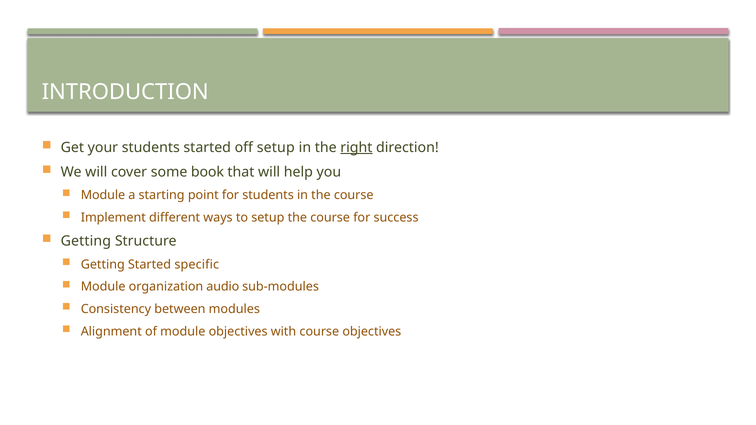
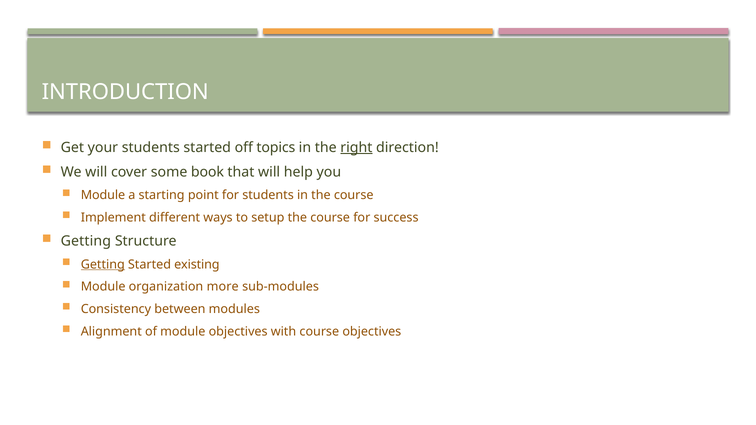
off setup: setup -> topics
Getting at (103, 265) underline: none -> present
specific: specific -> existing
audio: audio -> more
